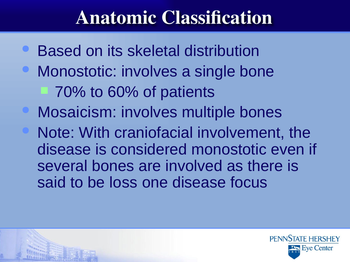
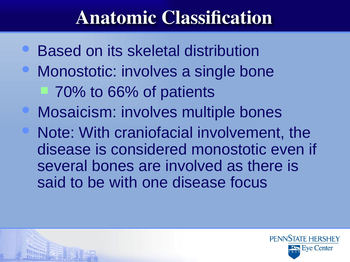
60%: 60% -> 66%
be loss: loss -> with
